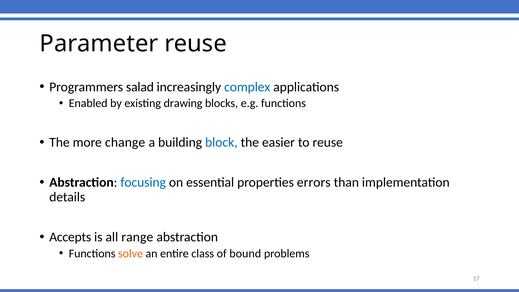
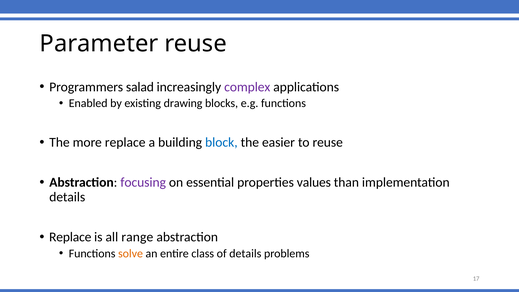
complex colour: blue -> purple
more change: change -> replace
focusing colour: blue -> purple
errors: errors -> values
Accepts at (70, 237): Accepts -> Replace
of bound: bound -> details
